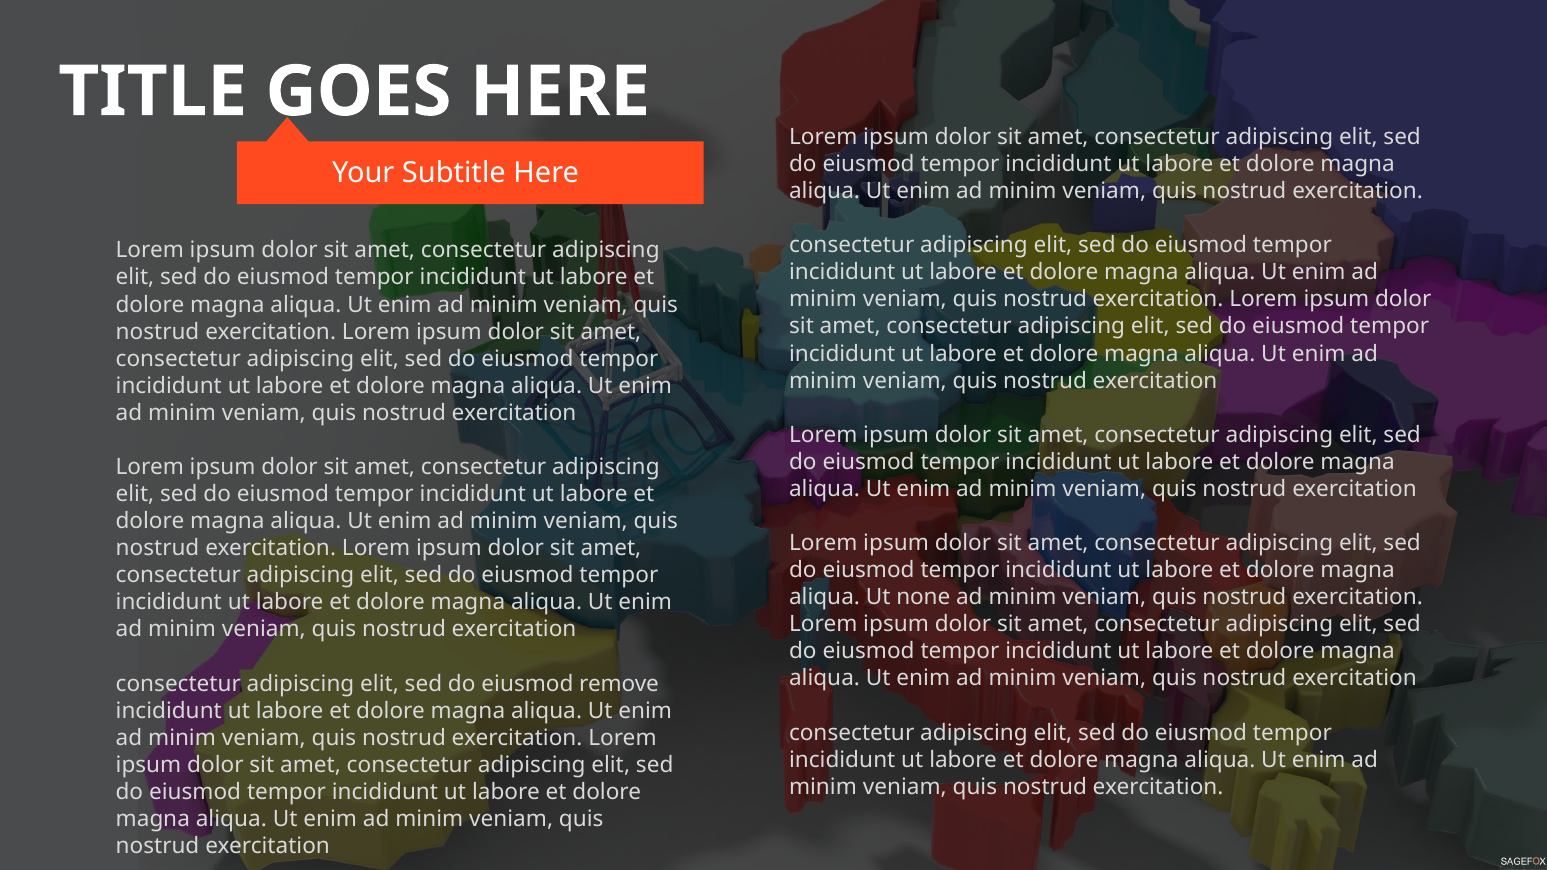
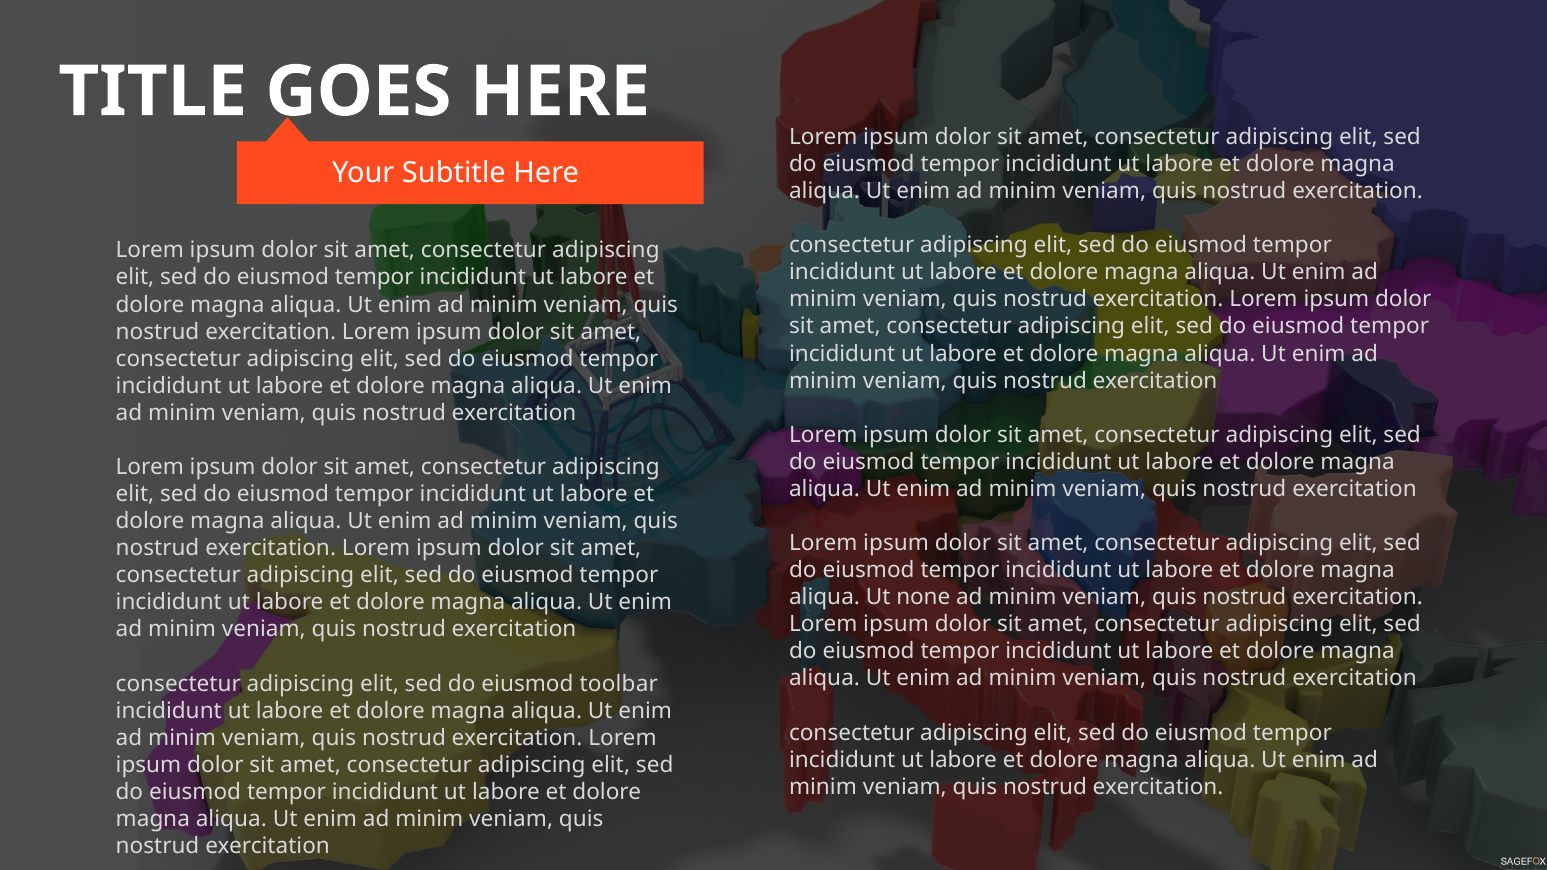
remove: remove -> toolbar
